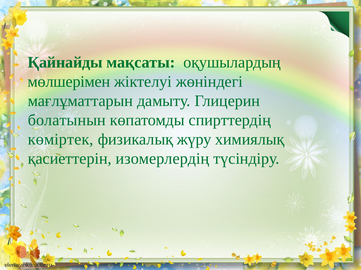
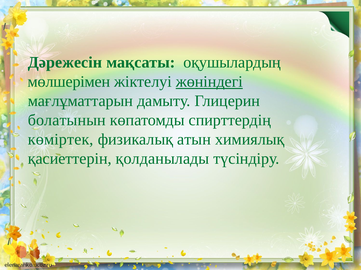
Қайнайды: Қайнайды -> Дәрежесін
жөніндегі underline: none -> present
жүру: жүру -> атын
изомерлердің: изомерлердің -> қолданылады
